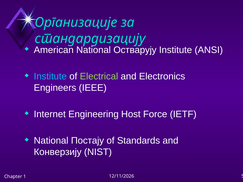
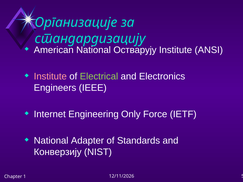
Institute at (50, 77) colour: light blue -> pink
Host: Host -> Only
Постају: Постају -> Adapter
